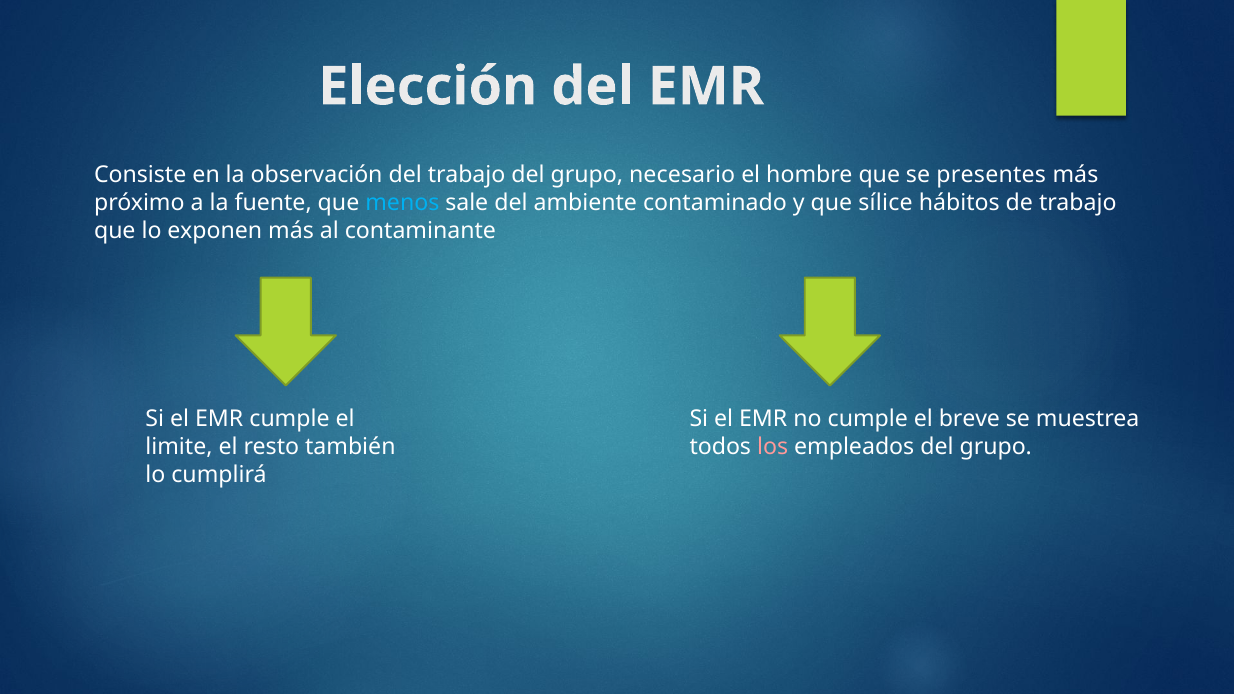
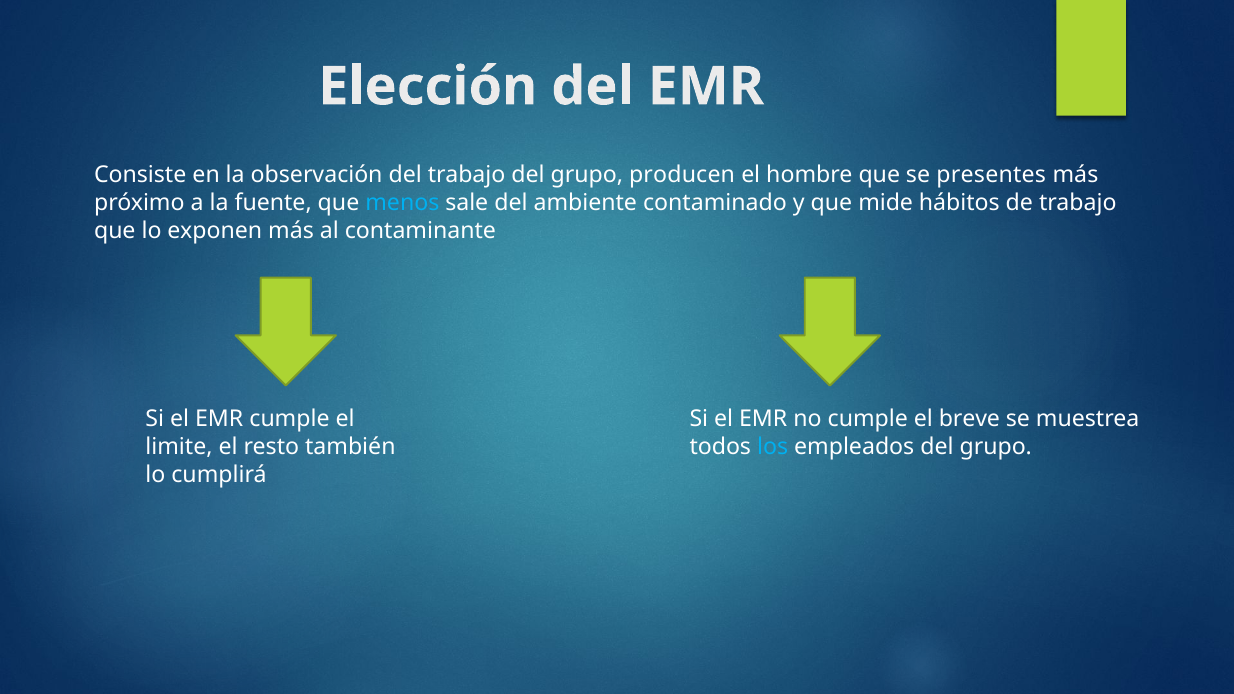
necesario: necesario -> producen
sílice: sílice -> mide
los colour: pink -> light blue
